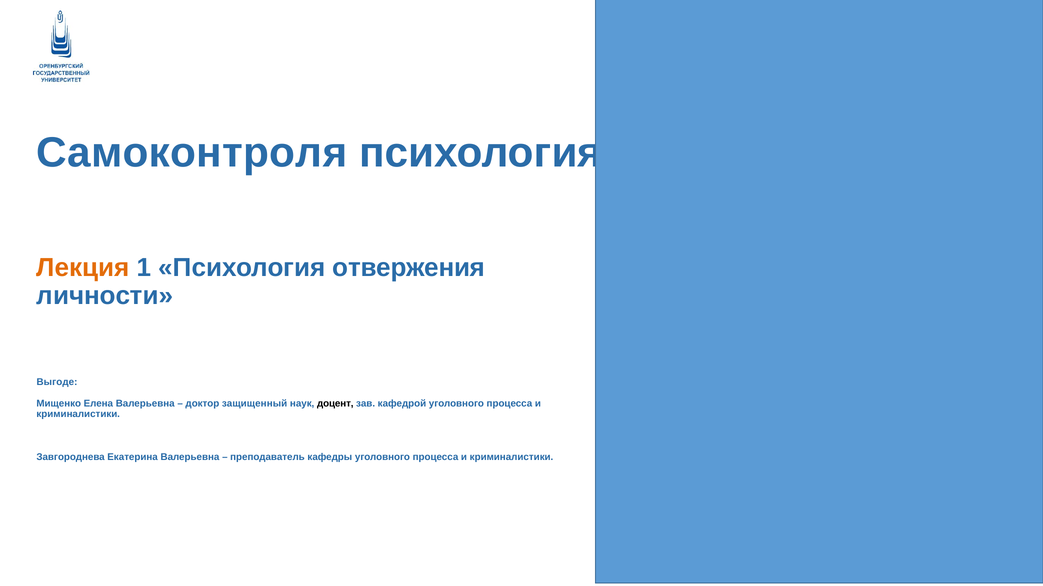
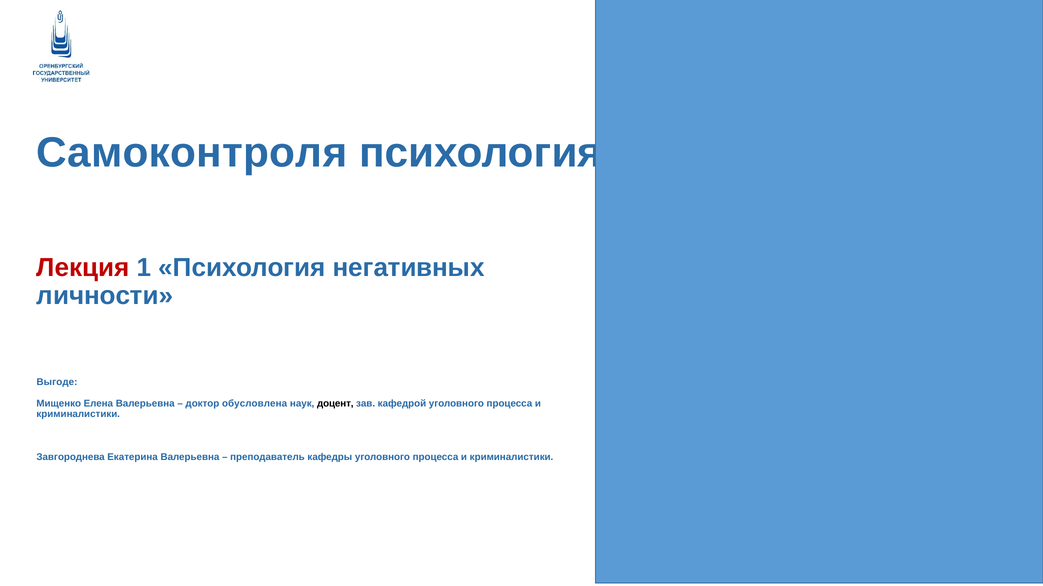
Лекция colour: orange -> red
отвержения: отвержения -> негативных
защищенный: защищенный -> обусловлена
